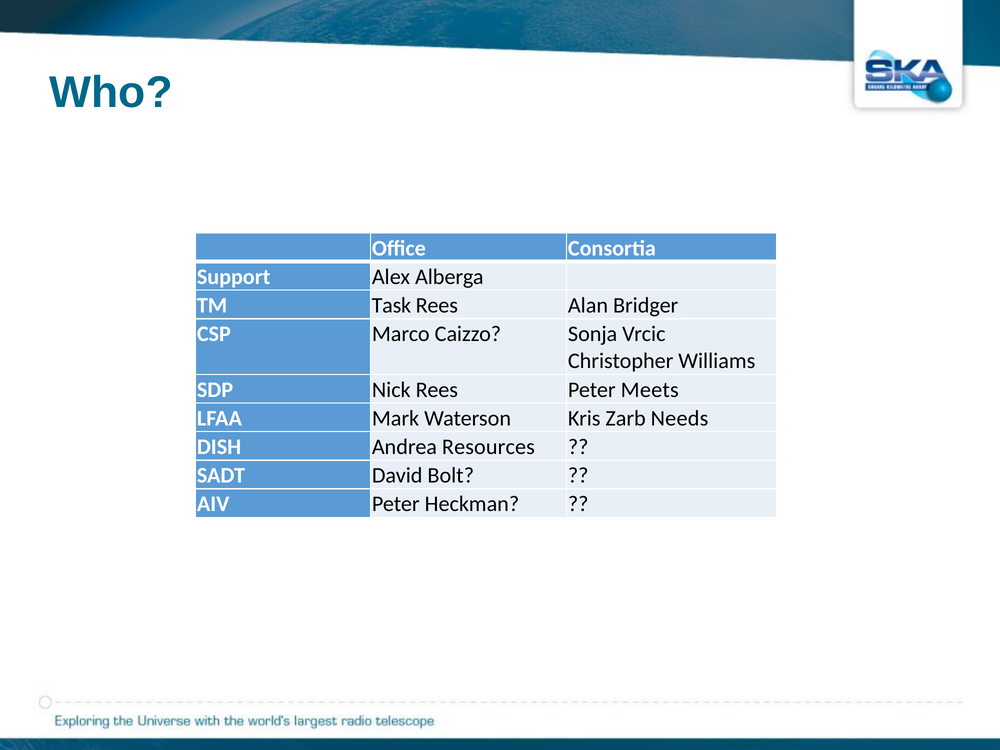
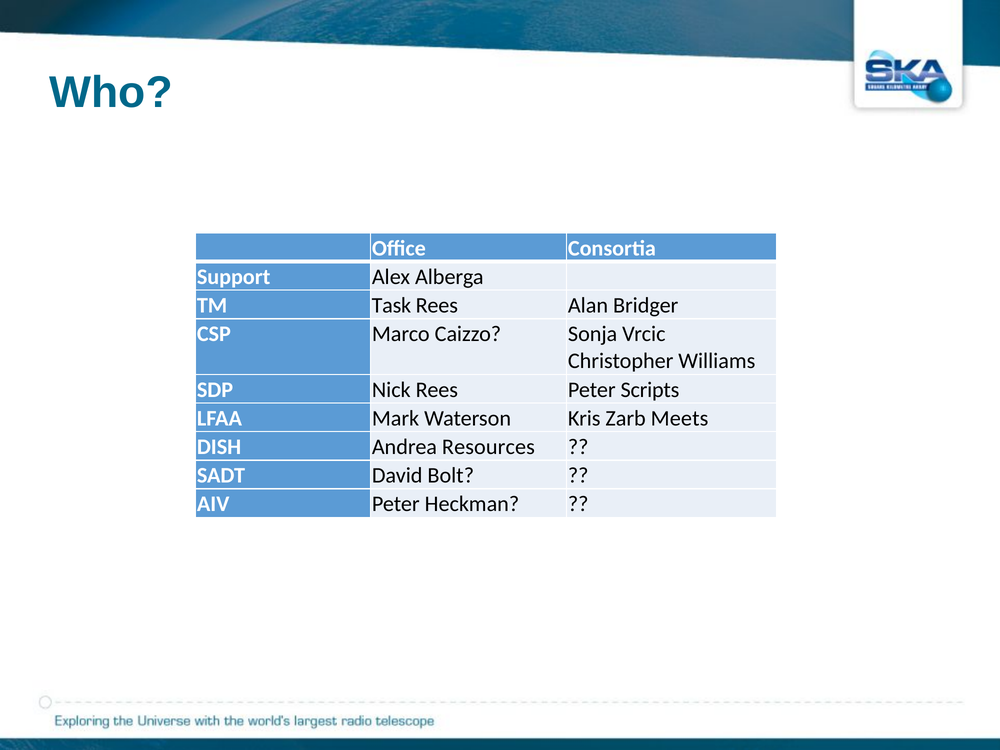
Meets: Meets -> Scripts
Needs: Needs -> Meets
